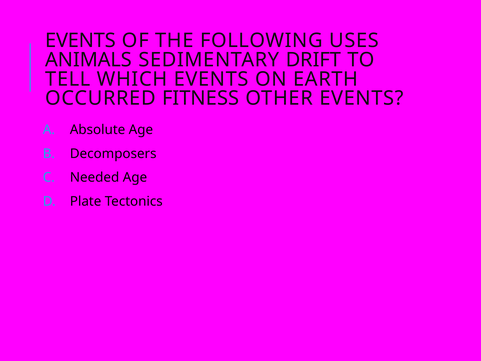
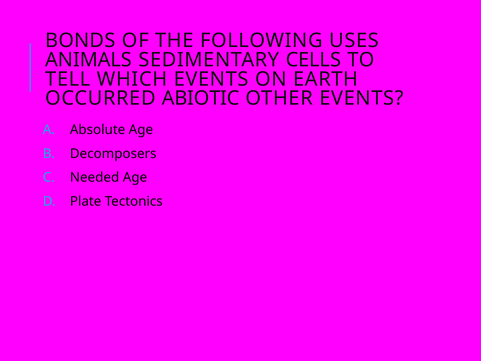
EVENTS at (80, 41): EVENTS -> BONDS
DRIFT: DRIFT -> CELLS
FITNESS: FITNESS -> ABIOTIC
